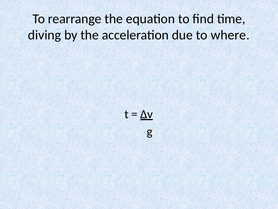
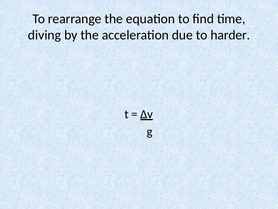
where: where -> harder
